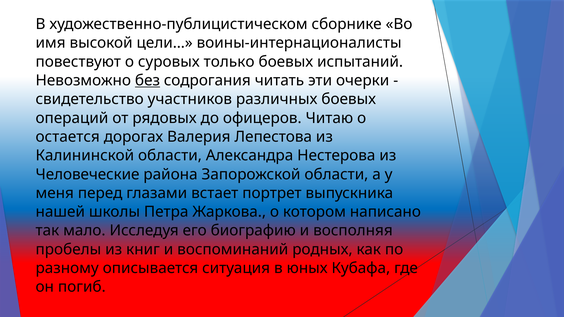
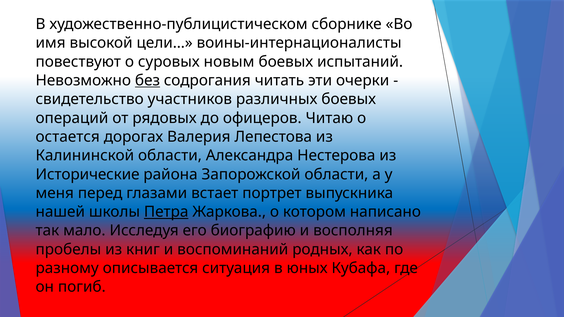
только: только -> новым
Человеческие: Человеческие -> Исторические
Петра underline: none -> present
